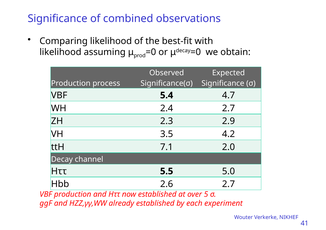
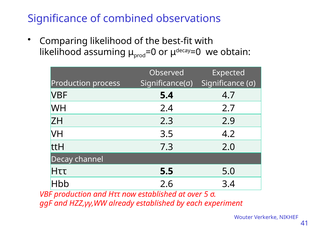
7.1: 7.1 -> 7.3
2.6 2.7: 2.7 -> 3.4
